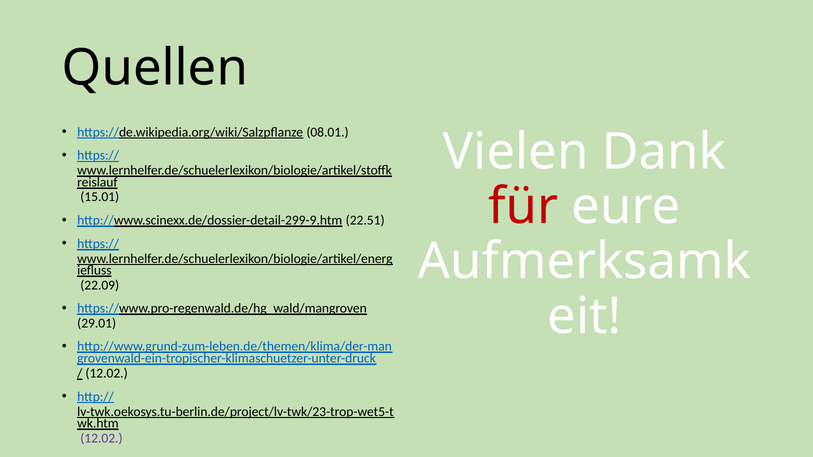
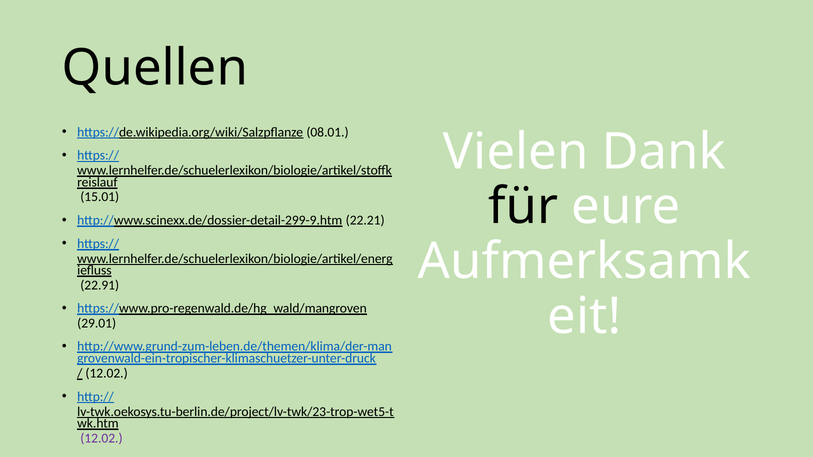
für colour: red -> black
22.51: 22.51 -> 22.21
22.09: 22.09 -> 22.91
